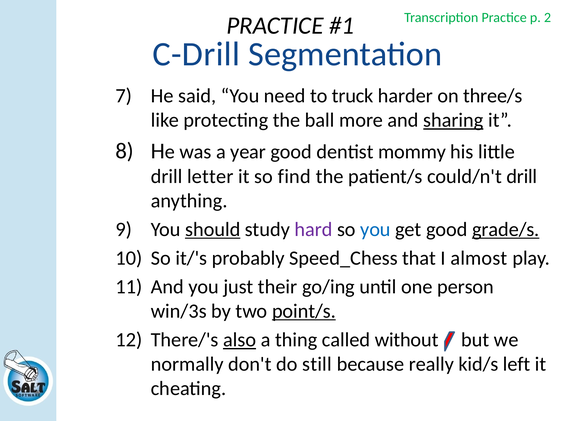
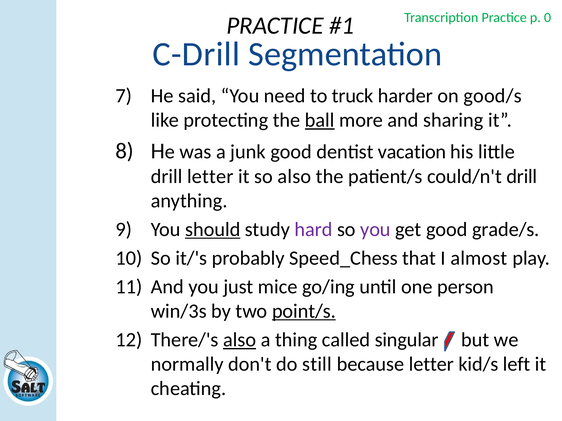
2: 2 -> 0
three/s: three/s -> good/s
ball underline: none -> present
sharing underline: present -> none
year: year -> junk
mommy: mommy -> vacation
so find: find -> also
you at (375, 230) colour: blue -> purple
grade/s underline: present -> none
their: their -> mice
without: without -> singular
because really: really -> letter
